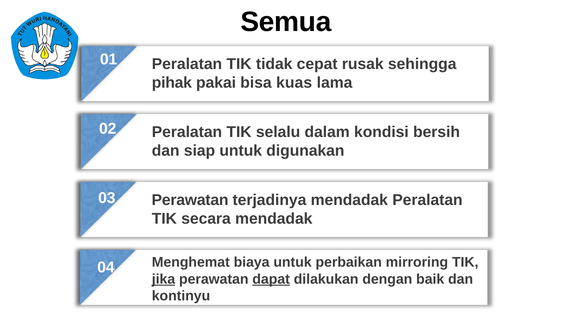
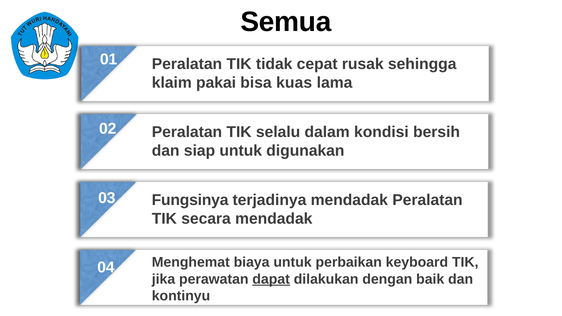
pihak: pihak -> klaim
Perawatan at (190, 200): Perawatan -> Fungsinya
mirroring: mirroring -> keyboard
jika underline: present -> none
